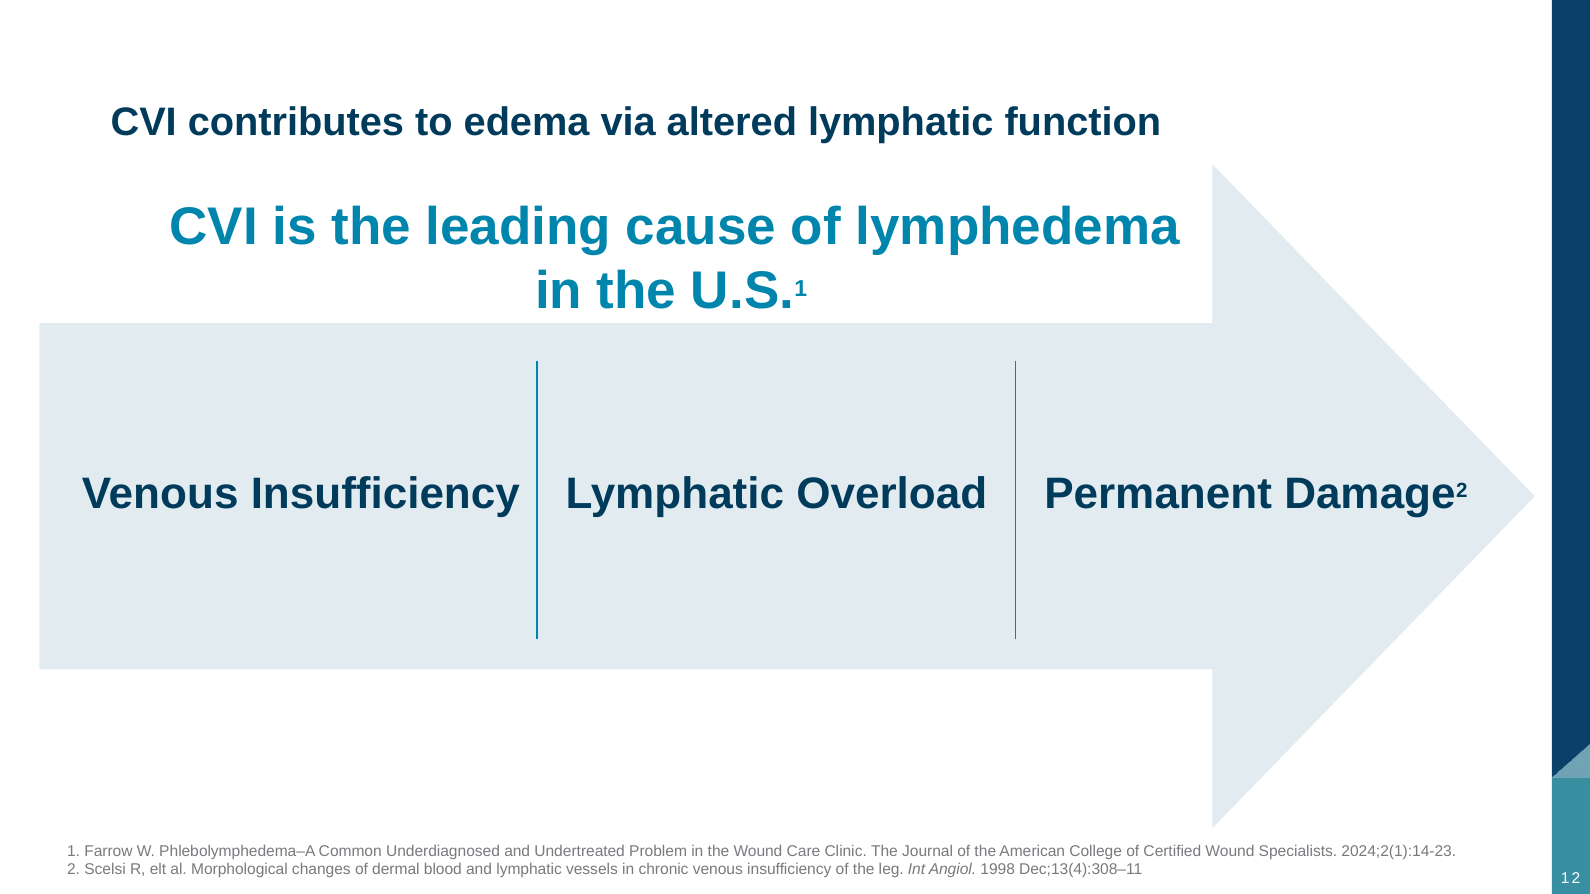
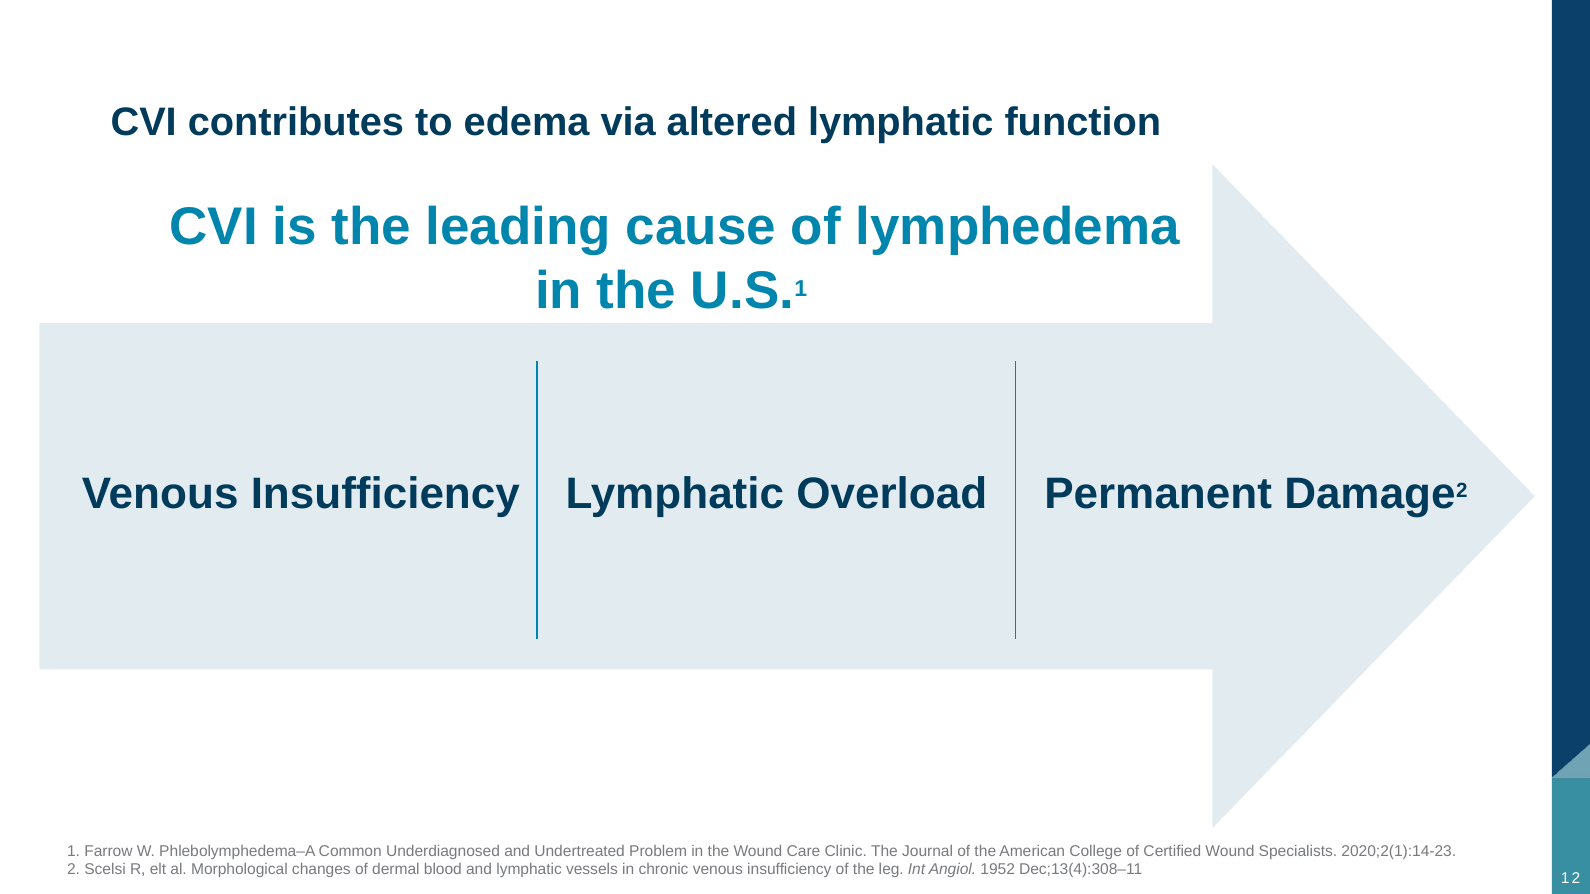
2024;2(1):14-23: 2024;2(1):14-23 -> 2020;2(1):14-23
1998: 1998 -> 1952
